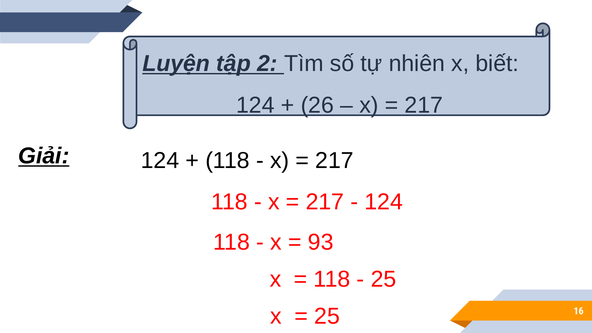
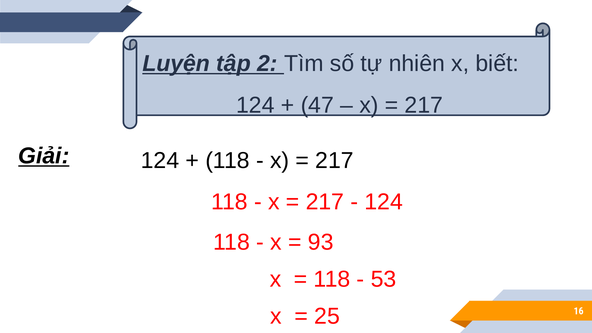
26: 26 -> 47
25 at (383, 279): 25 -> 53
